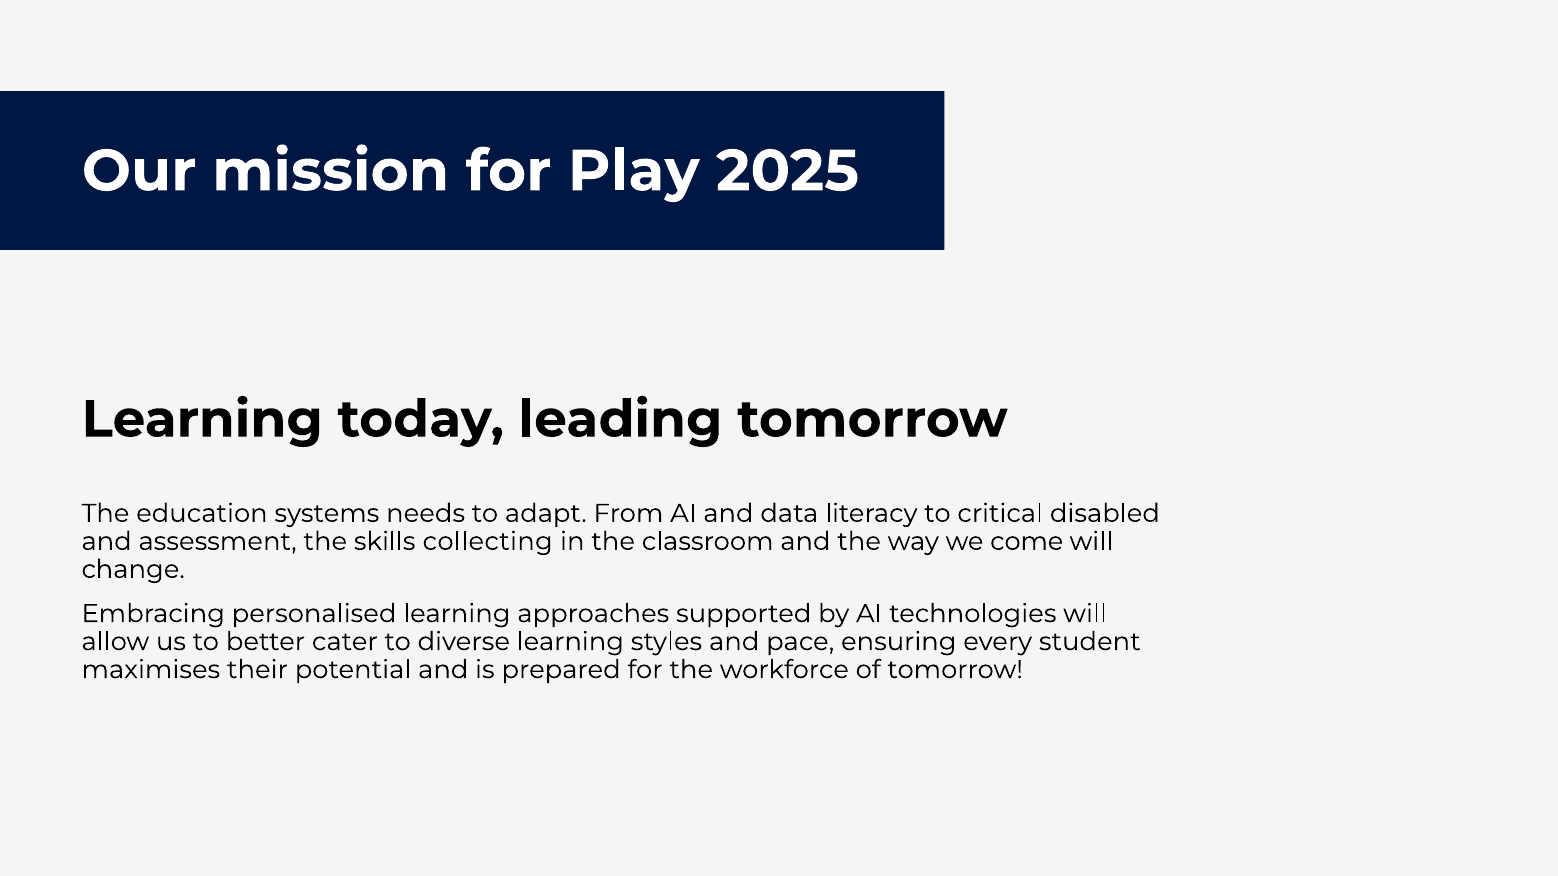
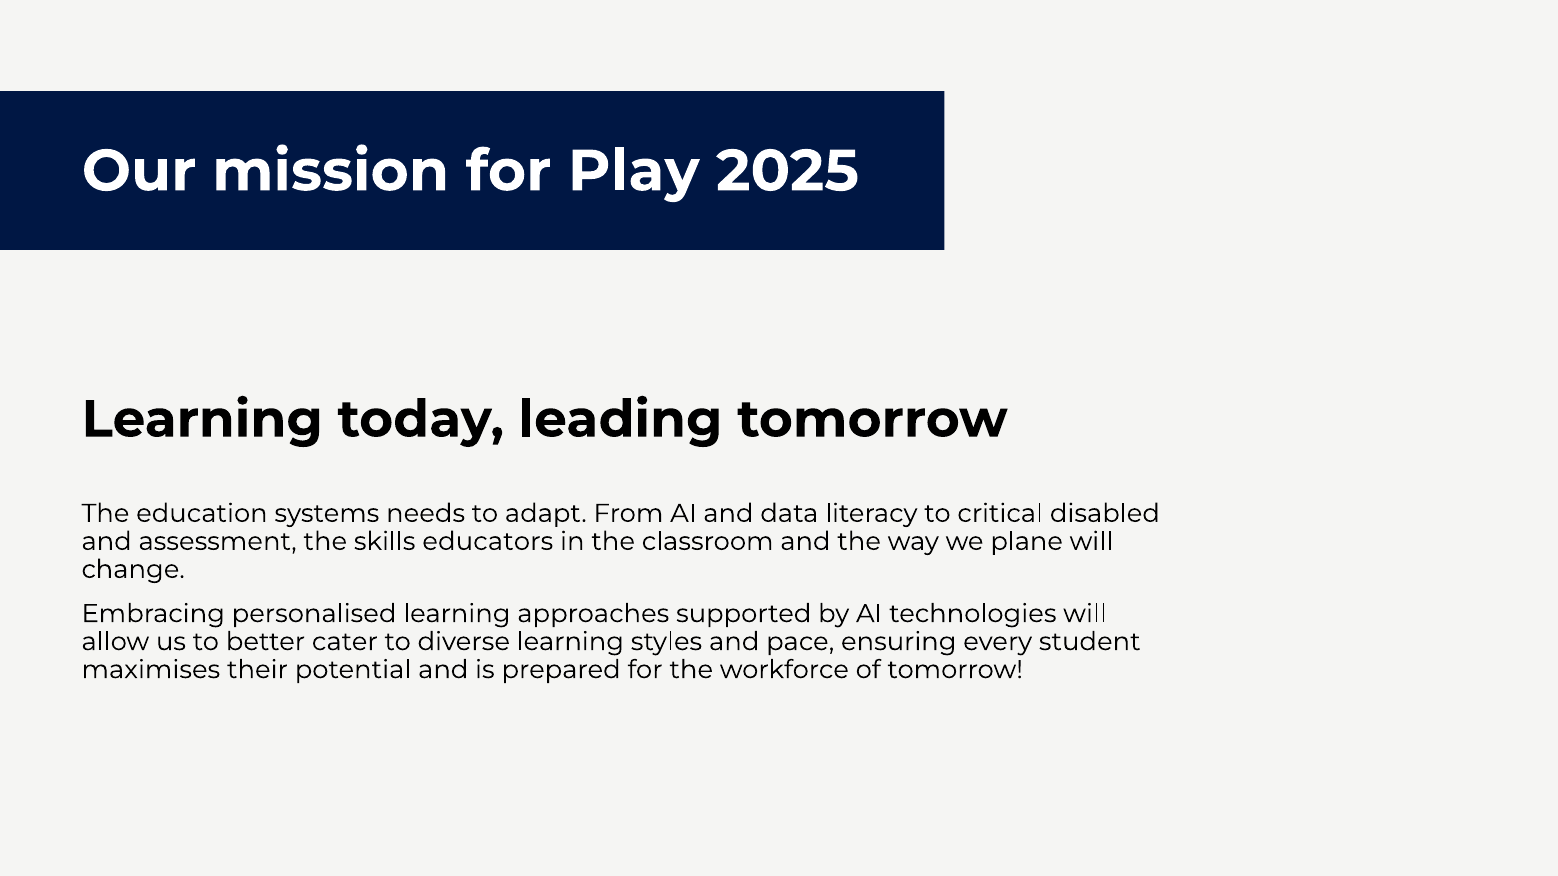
collecting: collecting -> educators
come: come -> plane
